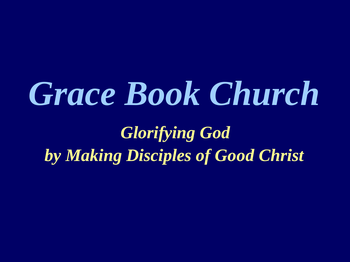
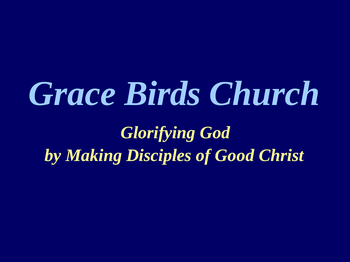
Book: Book -> Birds
